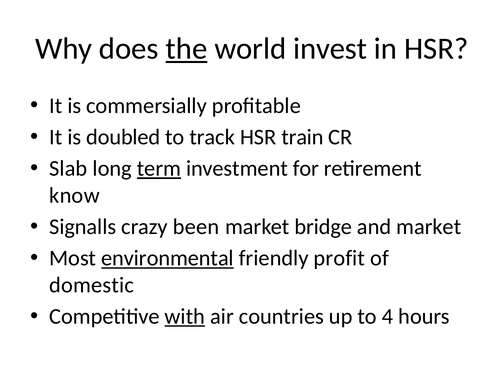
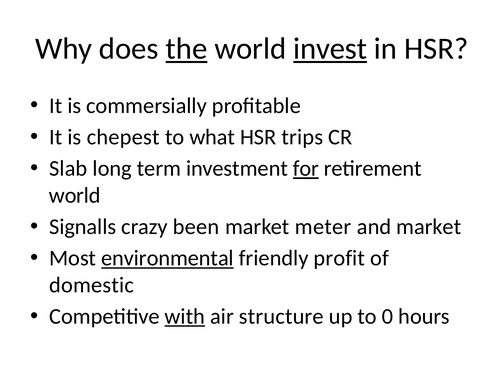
invest underline: none -> present
doubled: doubled -> chepest
track: track -> what
train: train -> trips
term underline: present -> none
for underline: none -> present
know at (74, 195): know -> world
bridge: bridge -> meter
countries: countries -> structure
4: 4 -> 0
